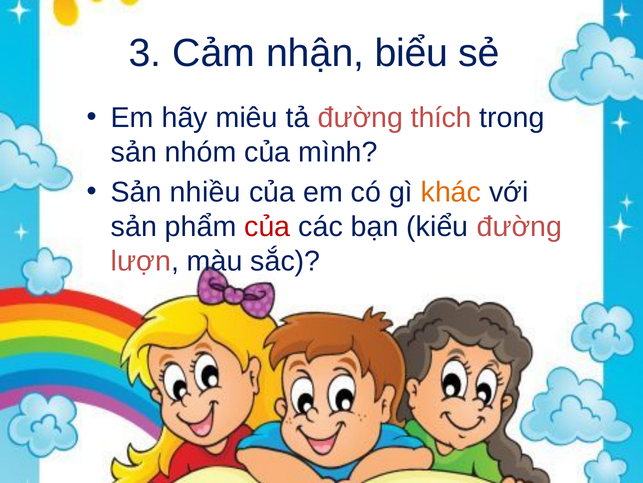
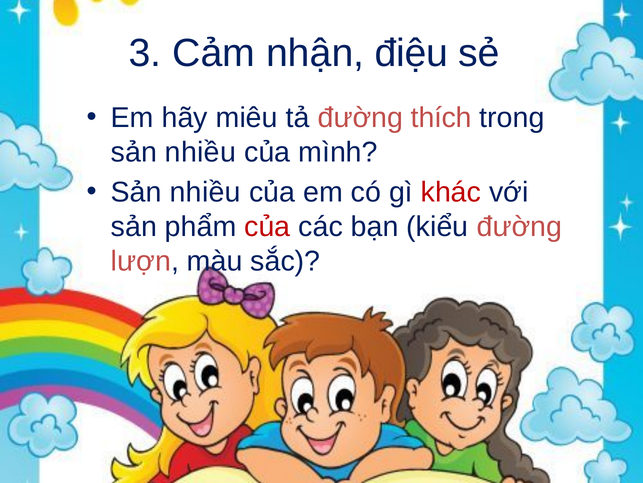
biểu: biểu -> điệu
nhóm at (201, 152): nhóm -> nhiều
khác colour: orange -> red
